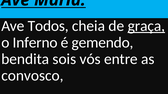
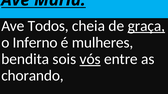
gemendo: gemendo -> mulheres
vós underline: none -> present
convosco: convosco -> chorando
